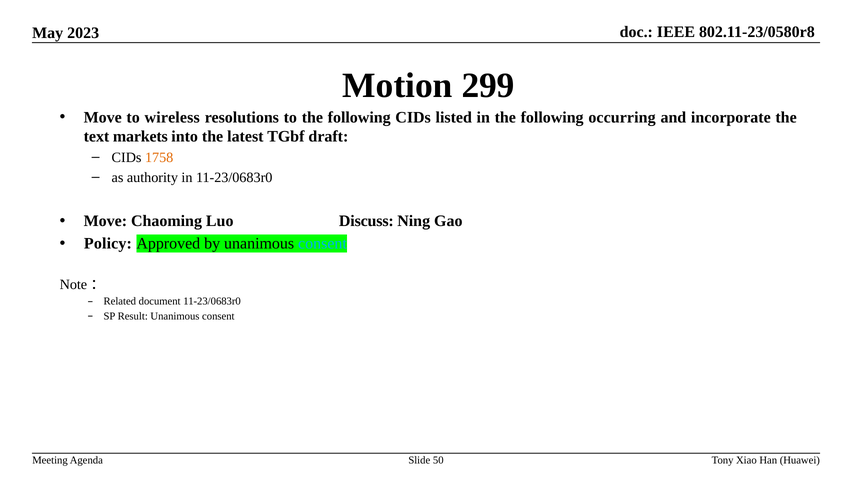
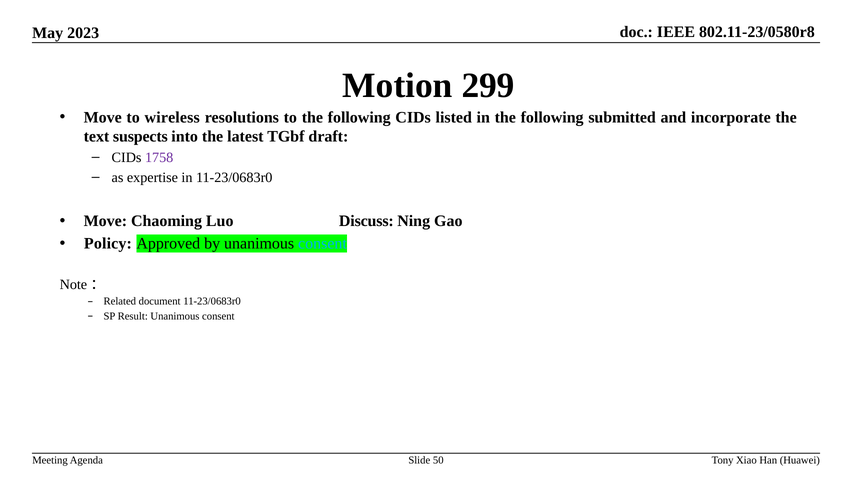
occurring: occurring -> submitted
markets: markets -> suspects
1758 colour: orange -> purple
authority: authority -> expertise
